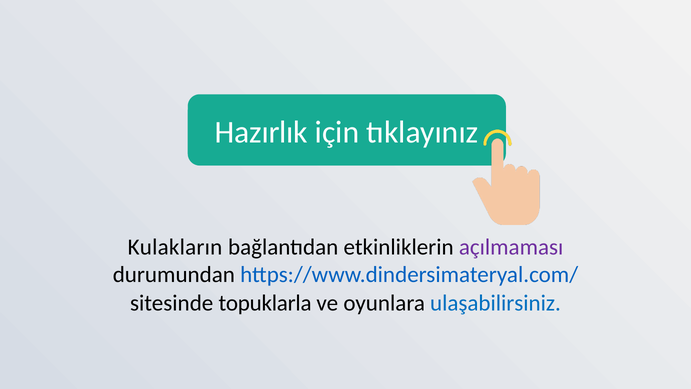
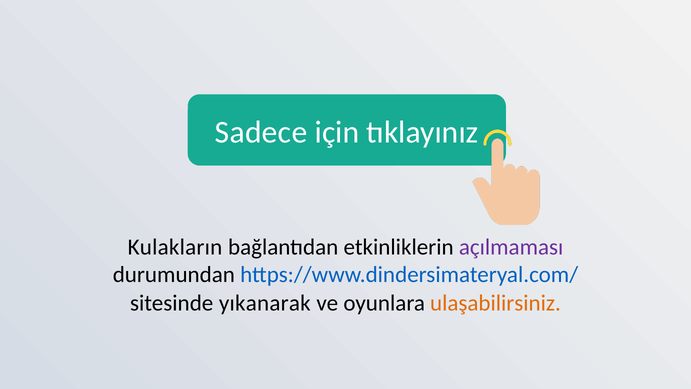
Hazırlık: Hazırlık -> Sadece
topuklarla: topuklarla -> yıkanarak
ulaşabilirsiniz colour: blue -> orange
